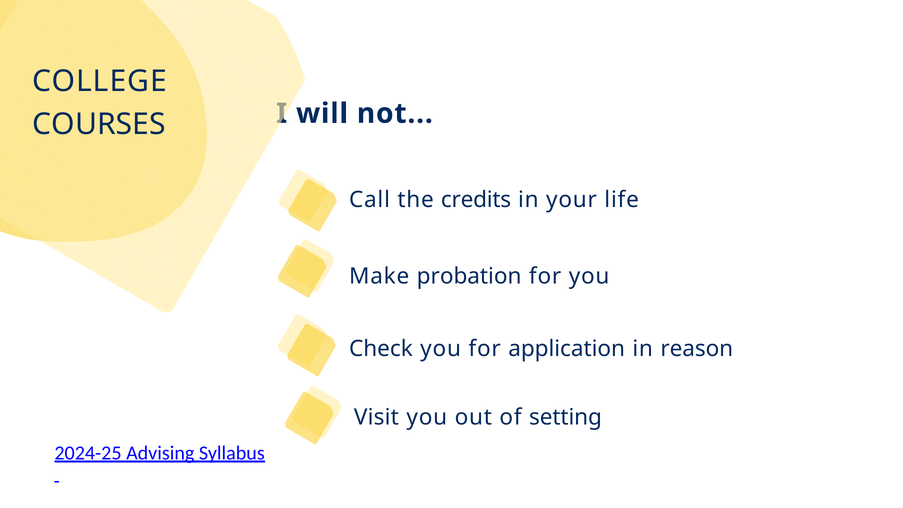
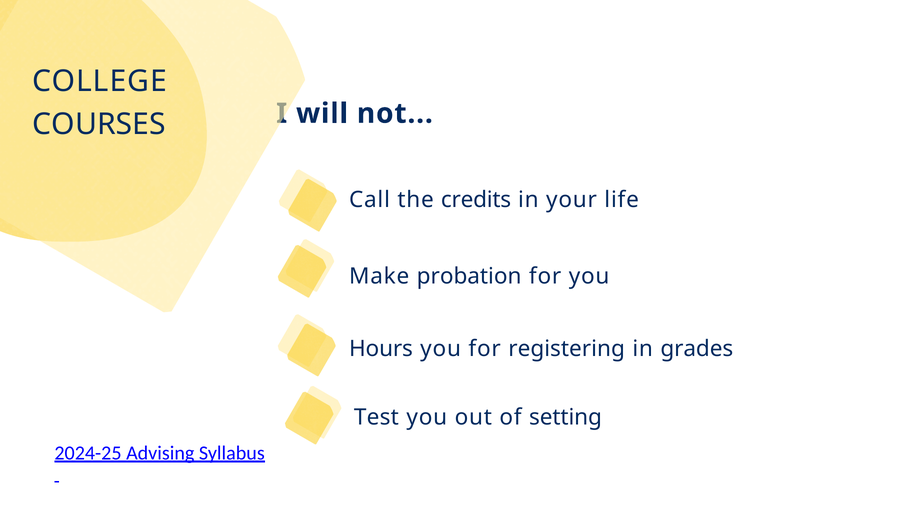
Check: Check -> Hours
application: application -> registering
reason: reason -> grades
Visit: Visit -> Test
